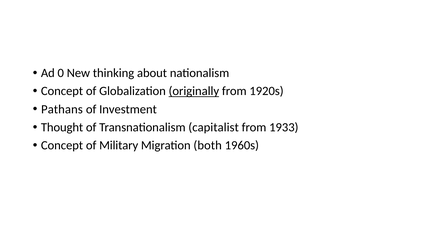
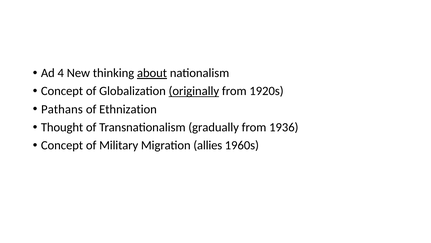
0: 0 -> 4
about underline: none -> present
Investment: Investment -> Ethnization
capitalist: capitalist -> gradually
1933: 1933 -> 1936
both: both -> allies
